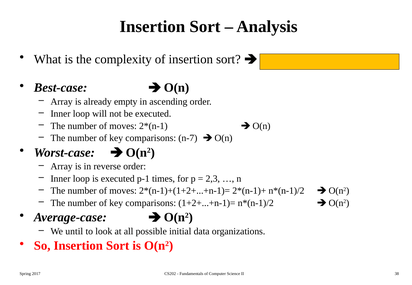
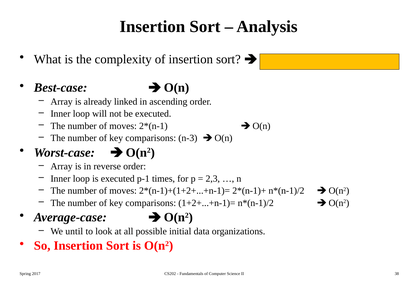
empty: empty -> linked
n-7: n-7 -> n-3
